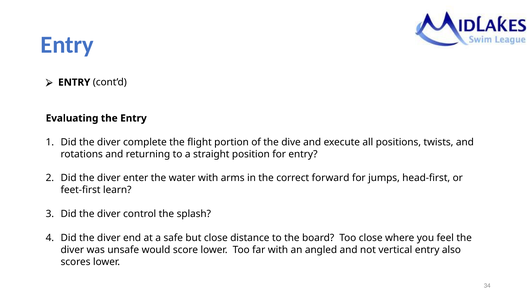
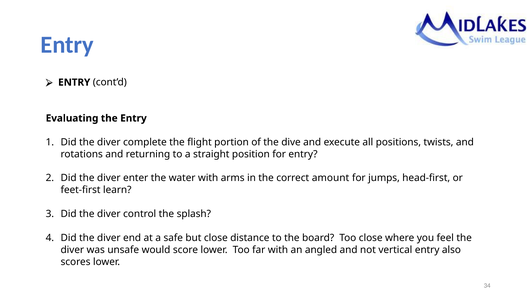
forward: forward -> amount
